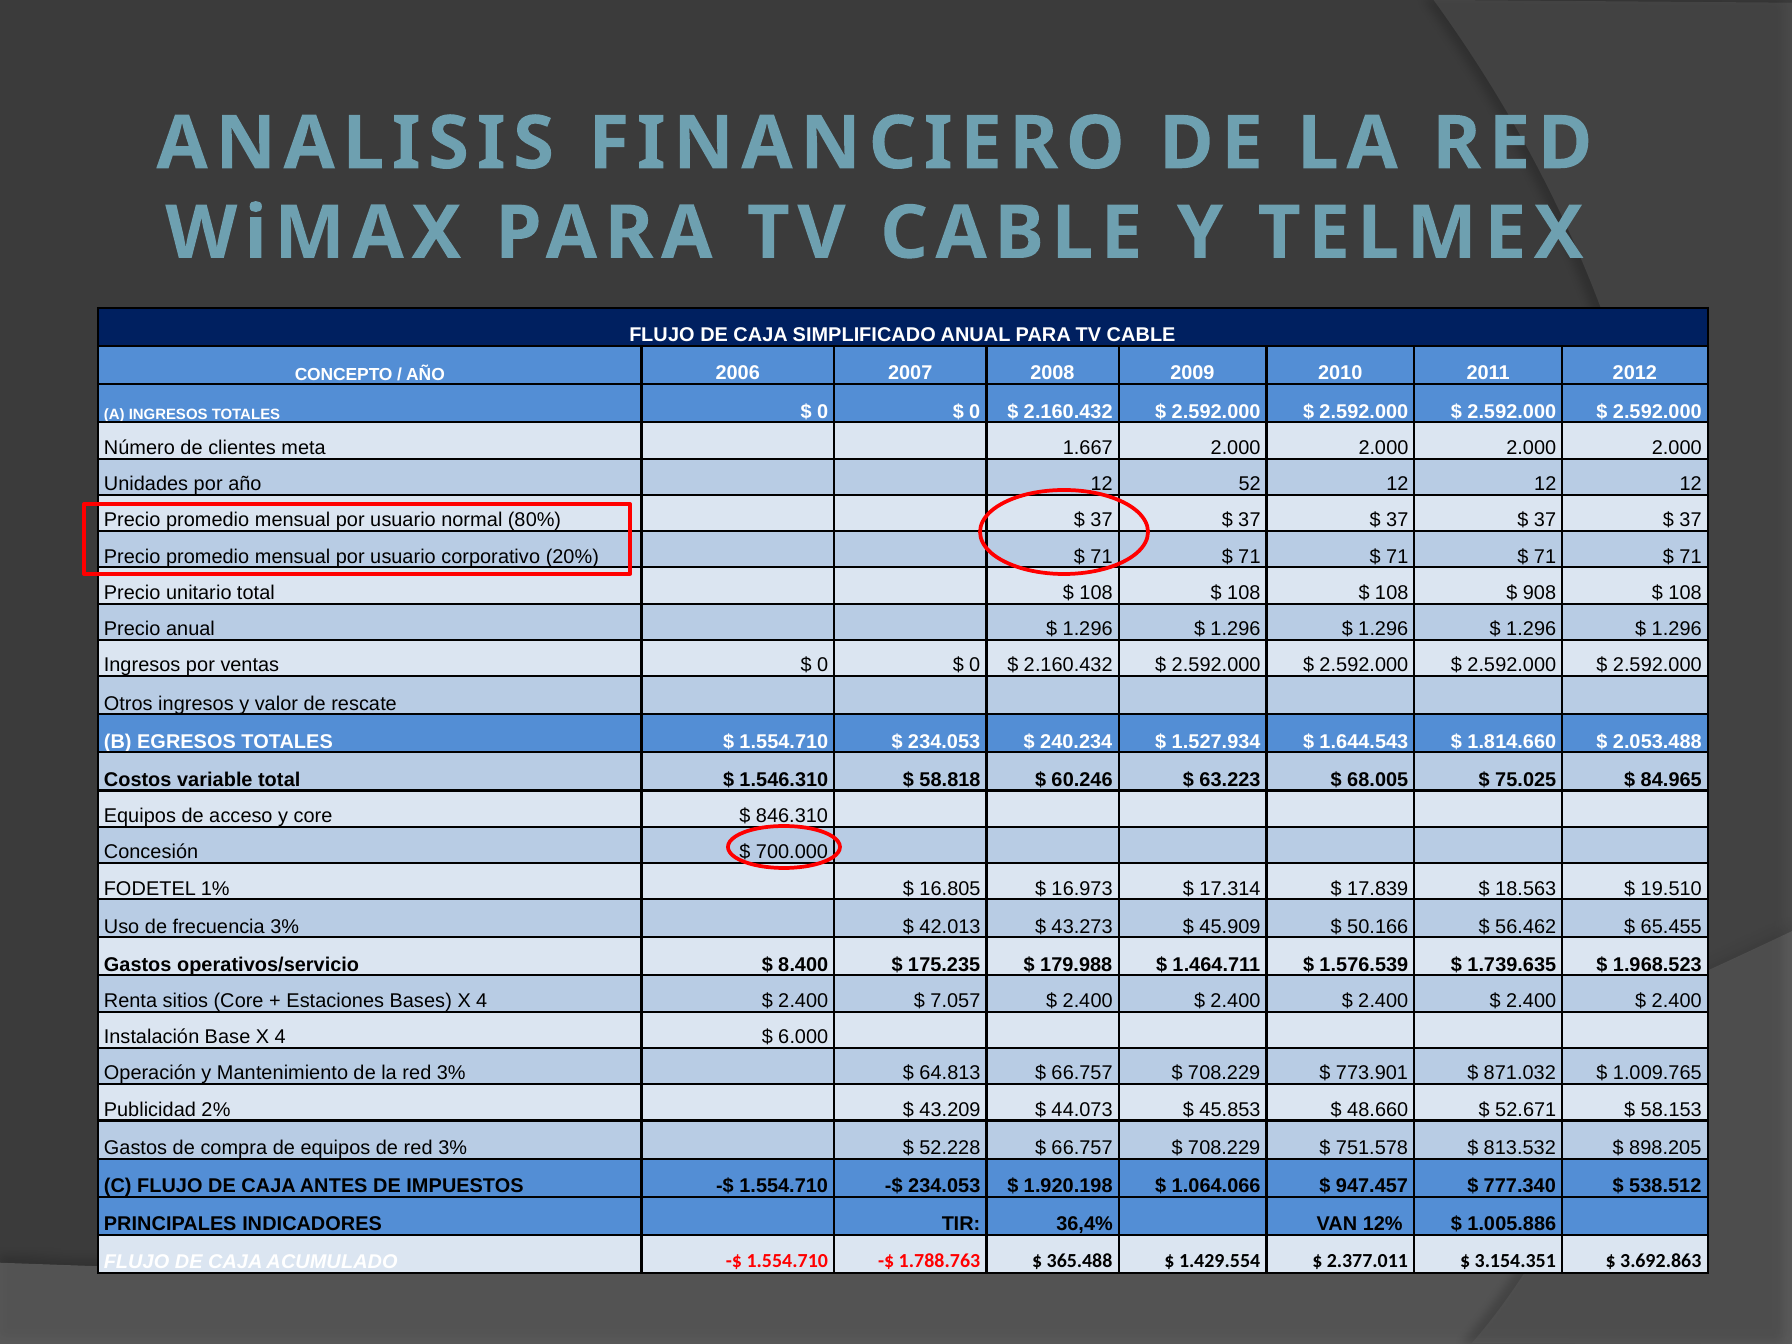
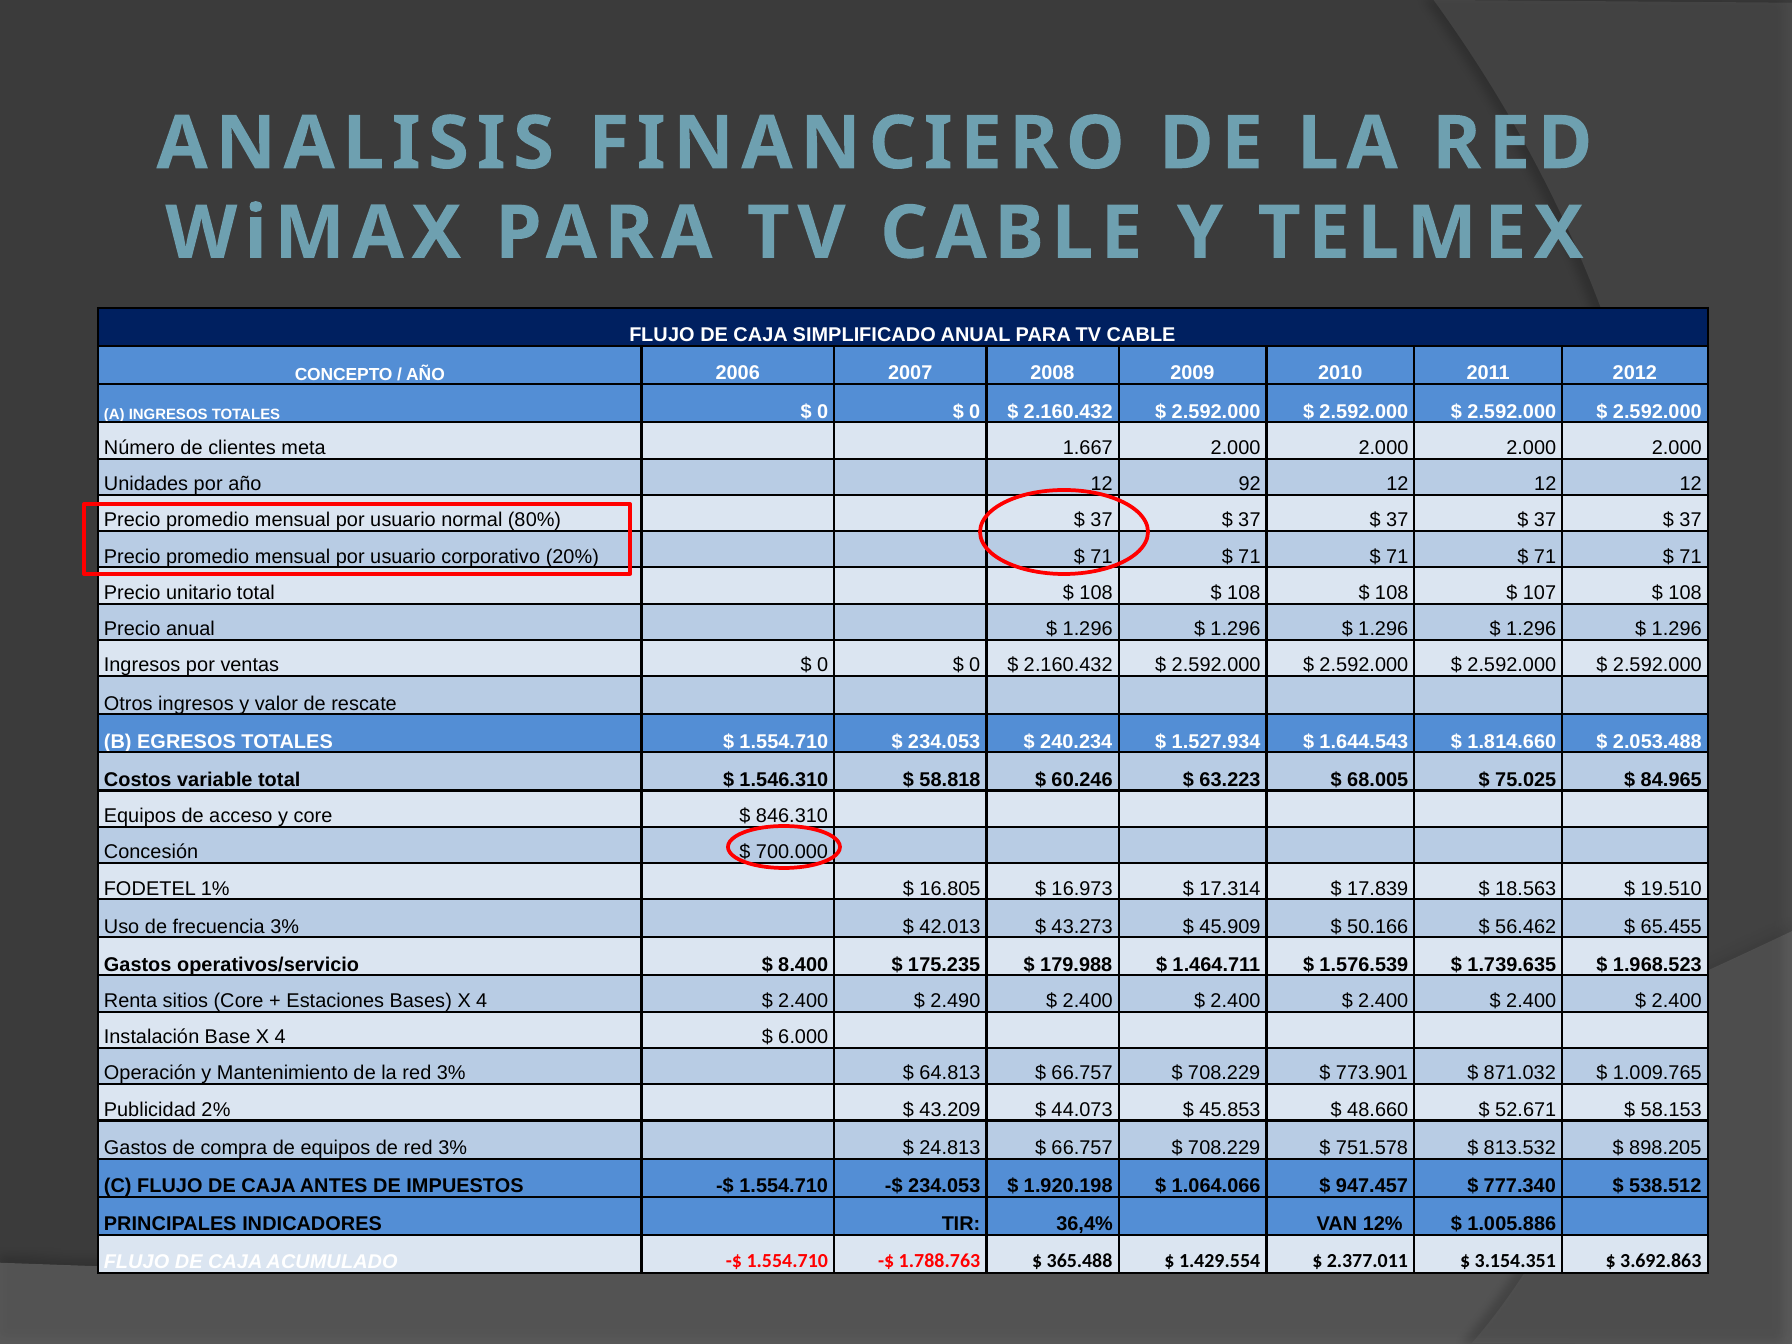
52: 52 -> 92
908: 908 -> 107
7.057: 7.057 -> 2.490
52.228: 52.228 -> 24.813
